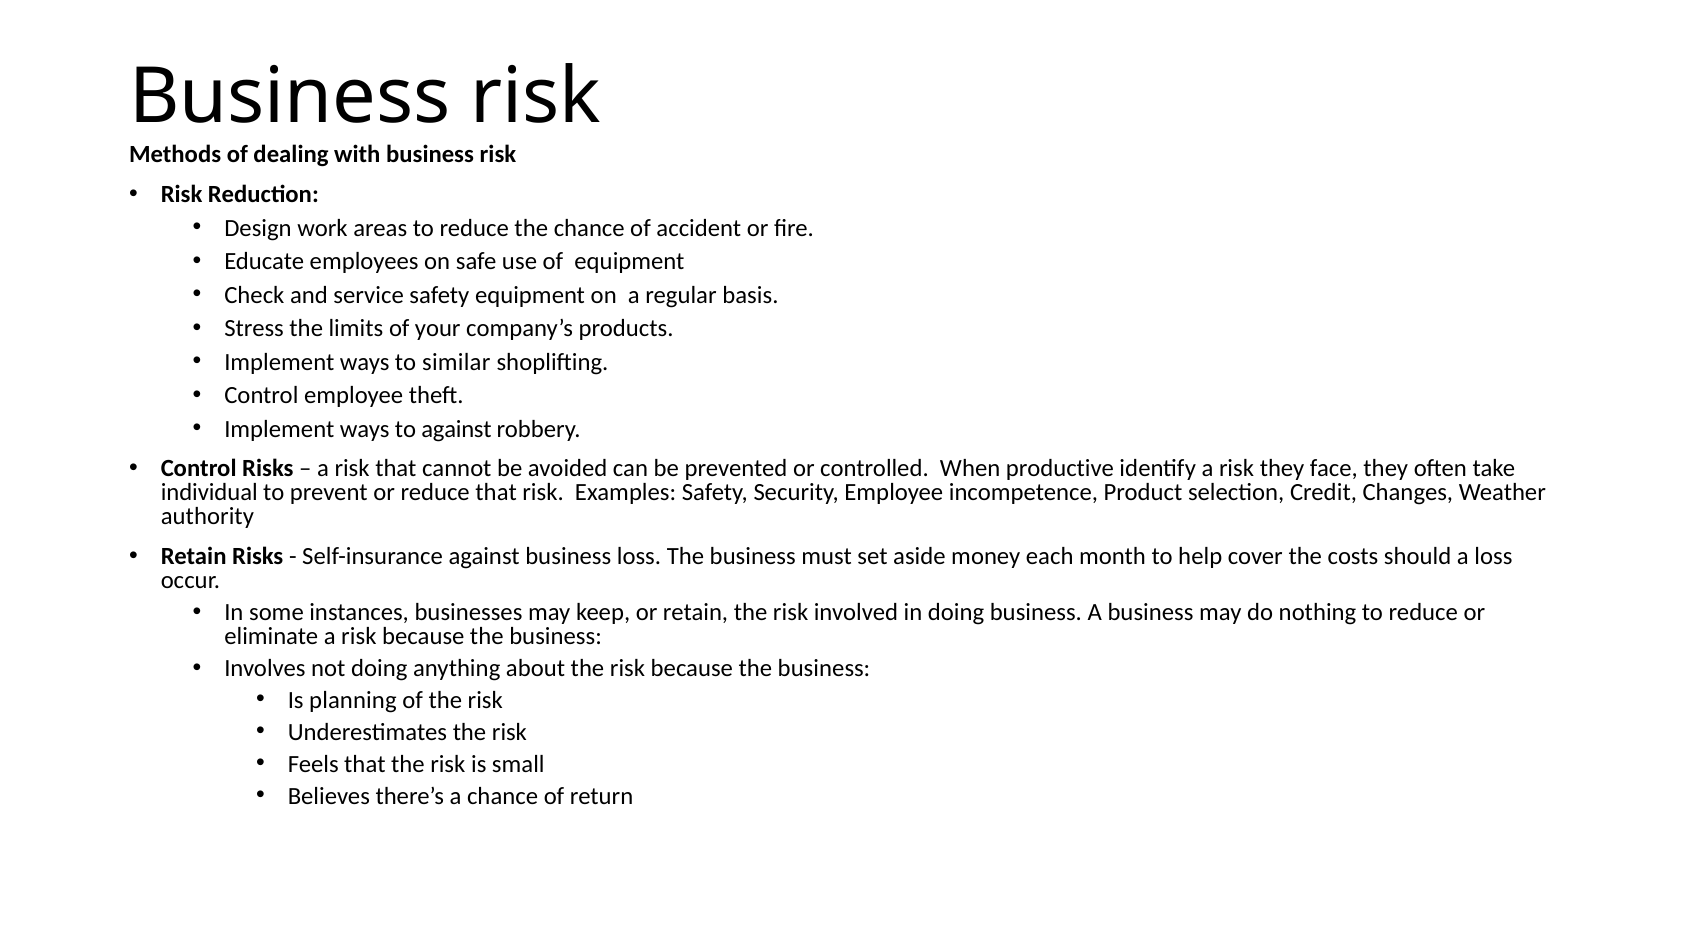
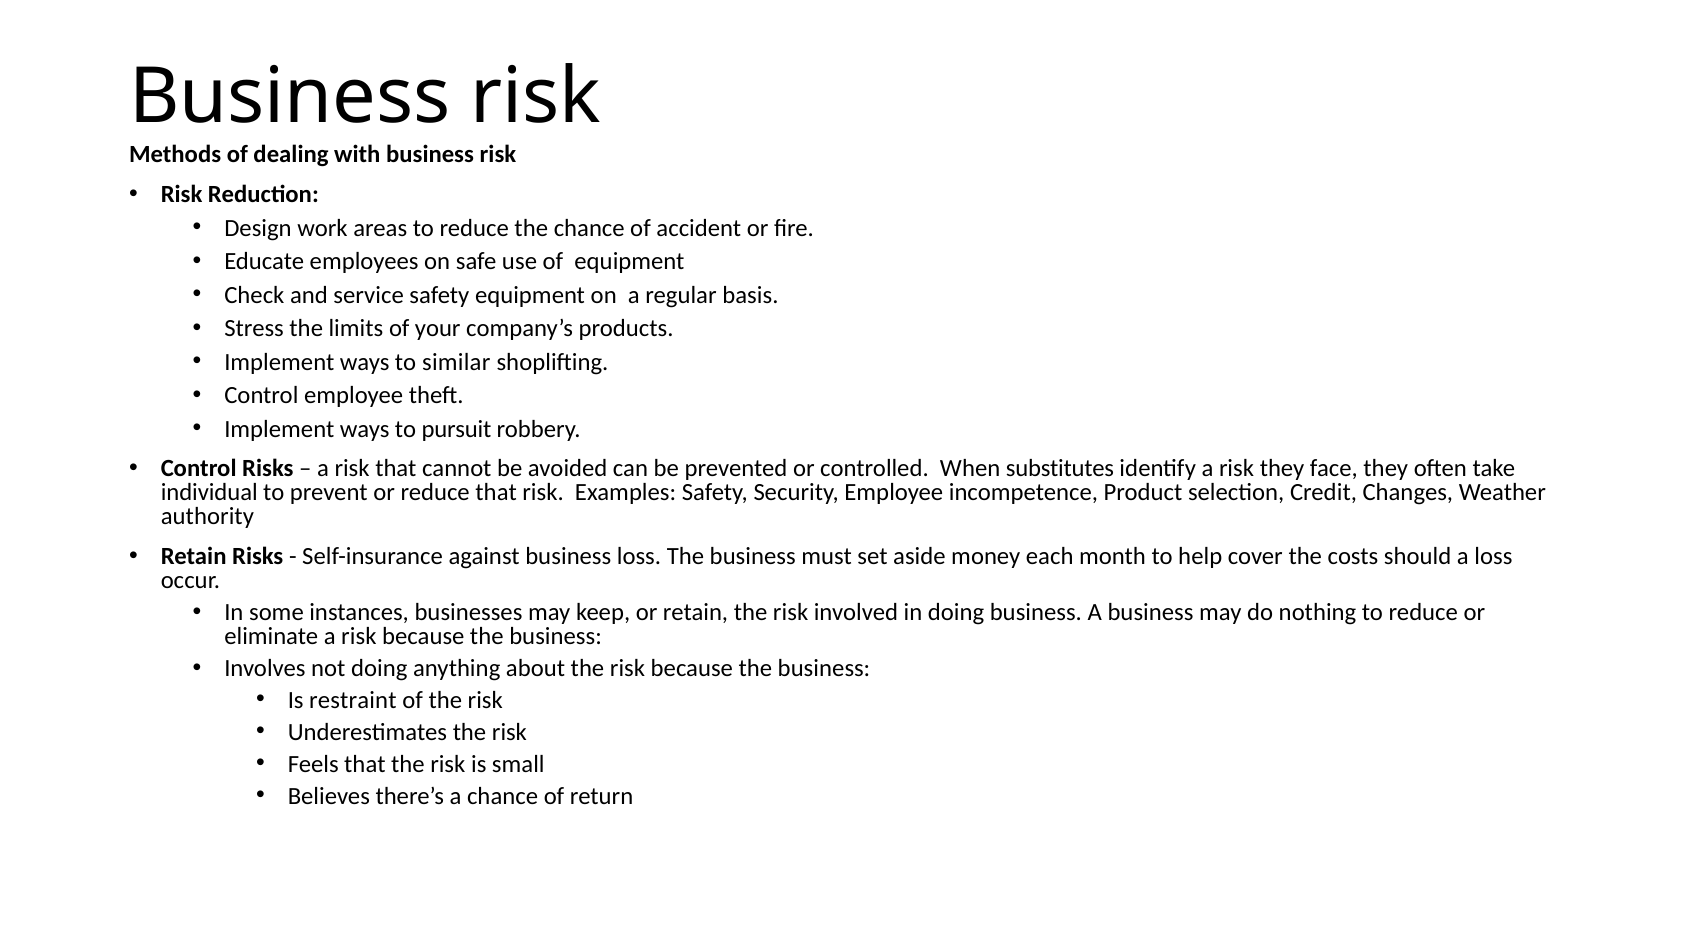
to against: against -> pursuit
productive: productive -> substitutes
planning: planning -> restraint
